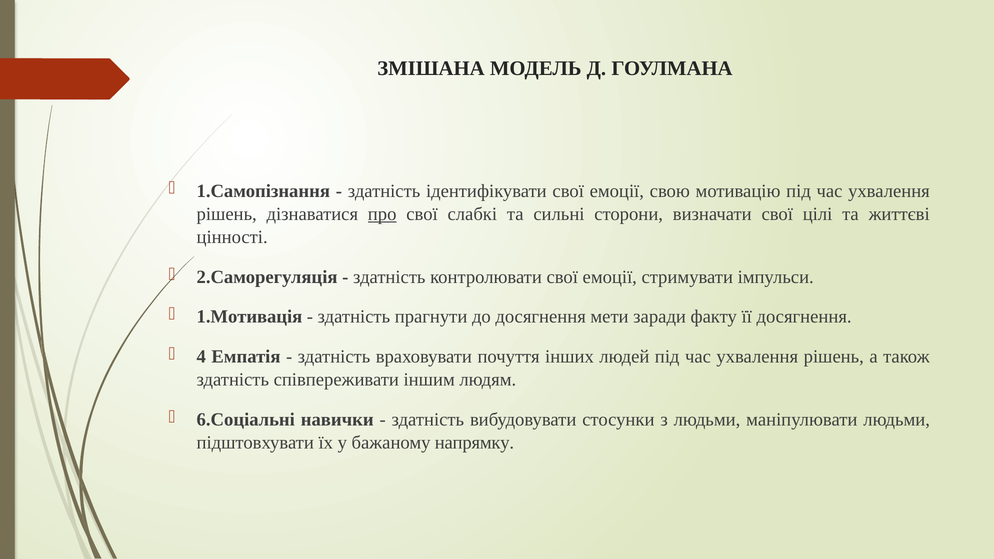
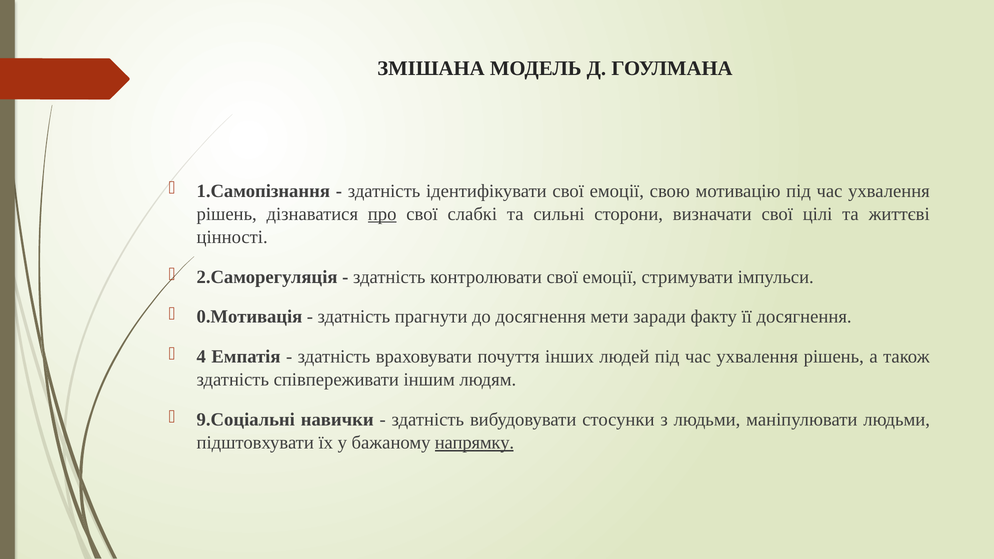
1.Мотивація: 1.Мотивація -> 0.Мотивація
6.Соціальні: 6.Соціальні -> 9.Соціальні
напрямку underline: none -> present
